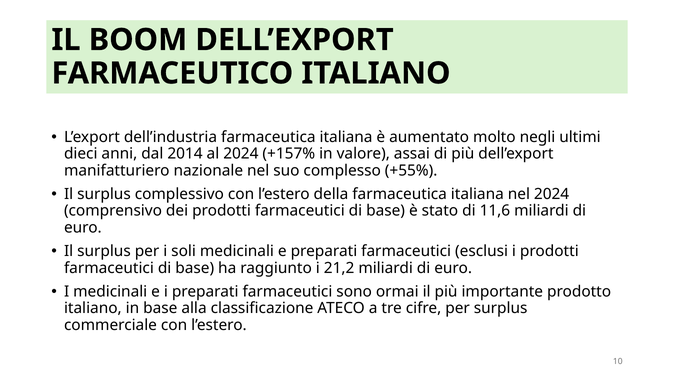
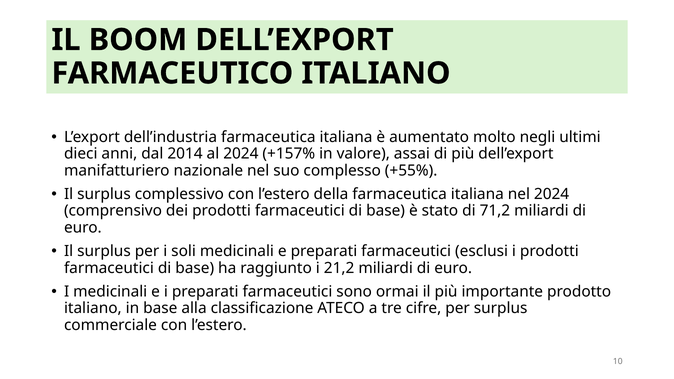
11,6: 11,6 -> 71,2
